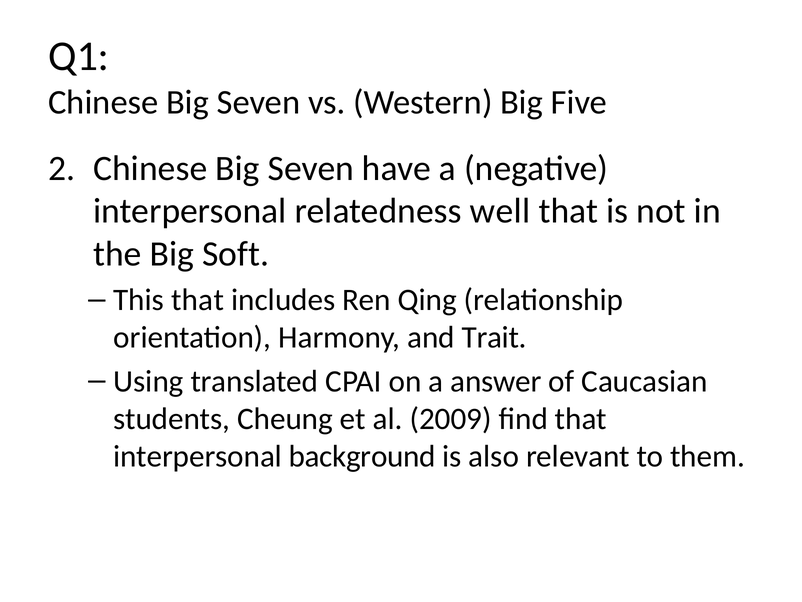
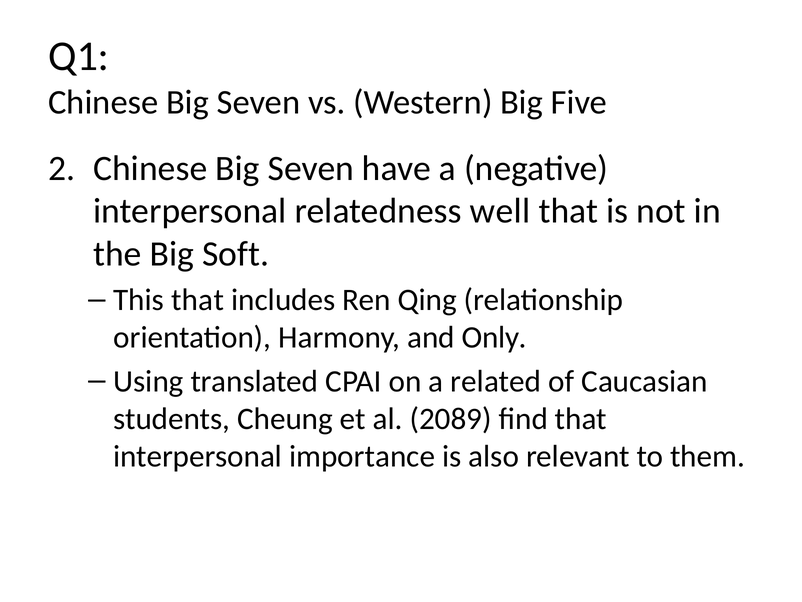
Trait: Trait -> Only
answer: answer -> related
2009: 2009 -> 2089
background: background -> importance
